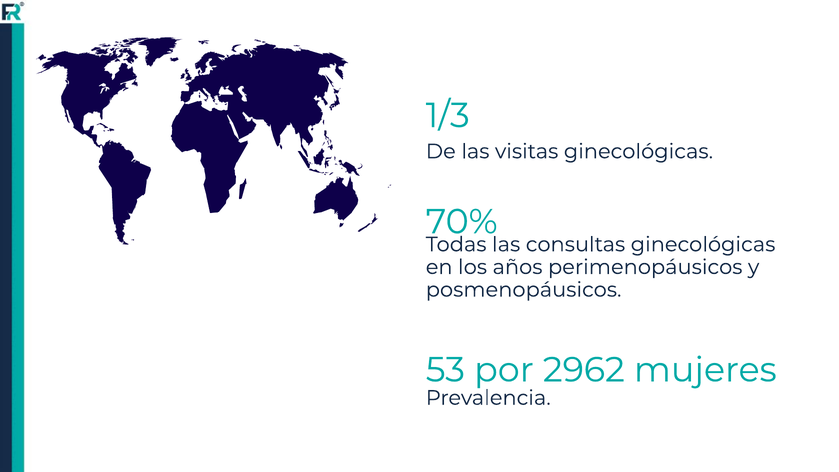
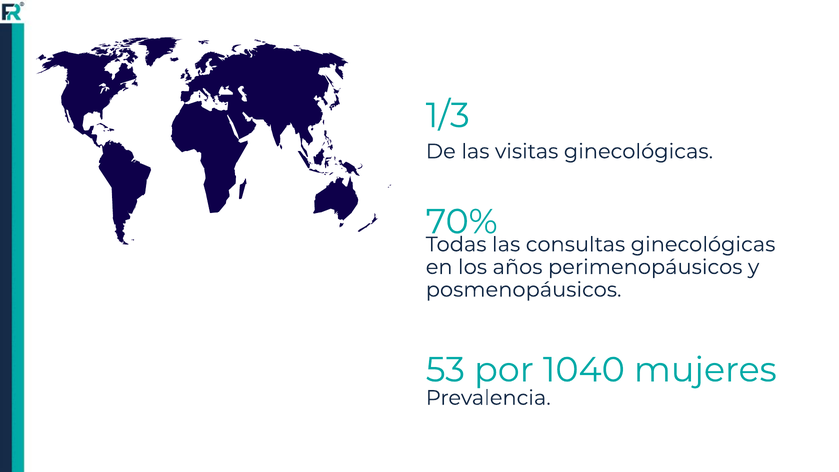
2962: 2962 -> 1040
